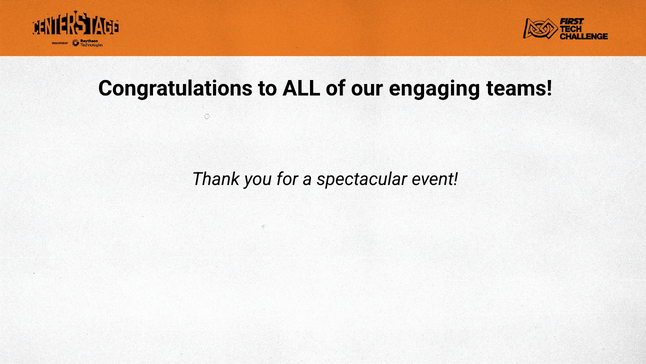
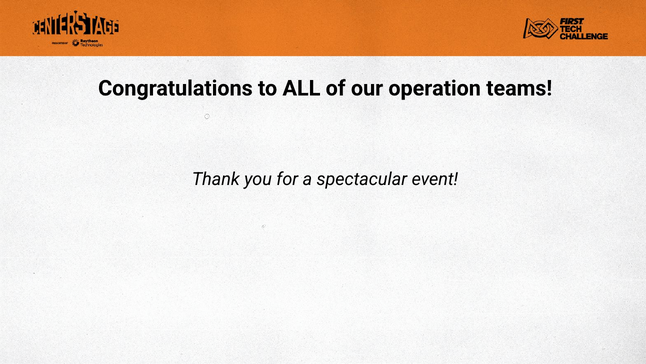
engaging: engaging -> operation
